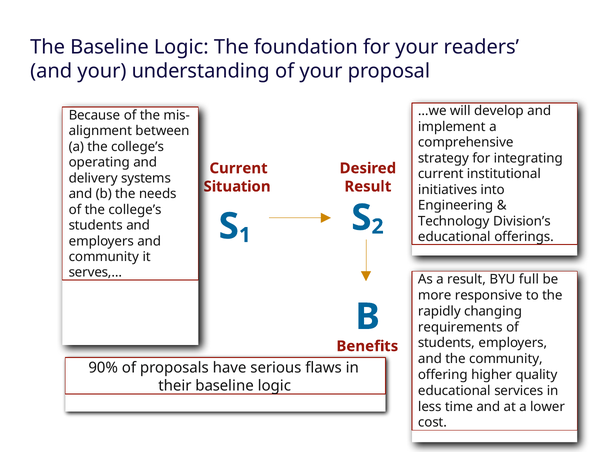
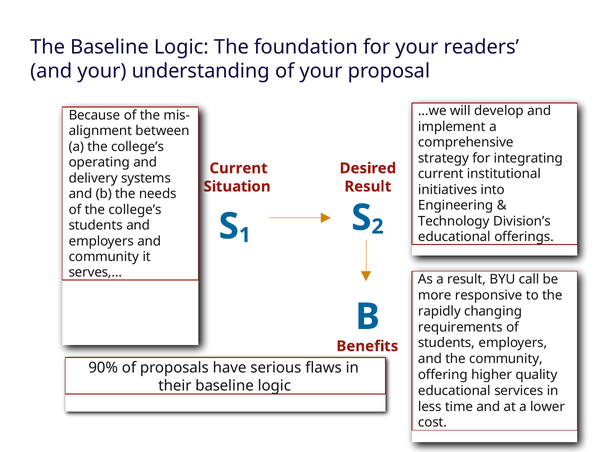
full: full -> call
